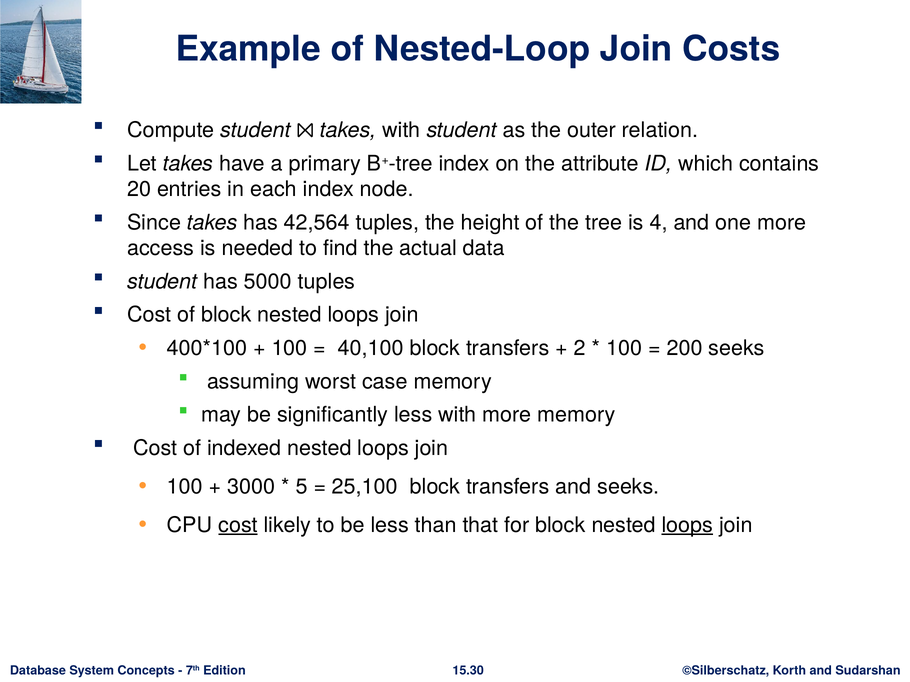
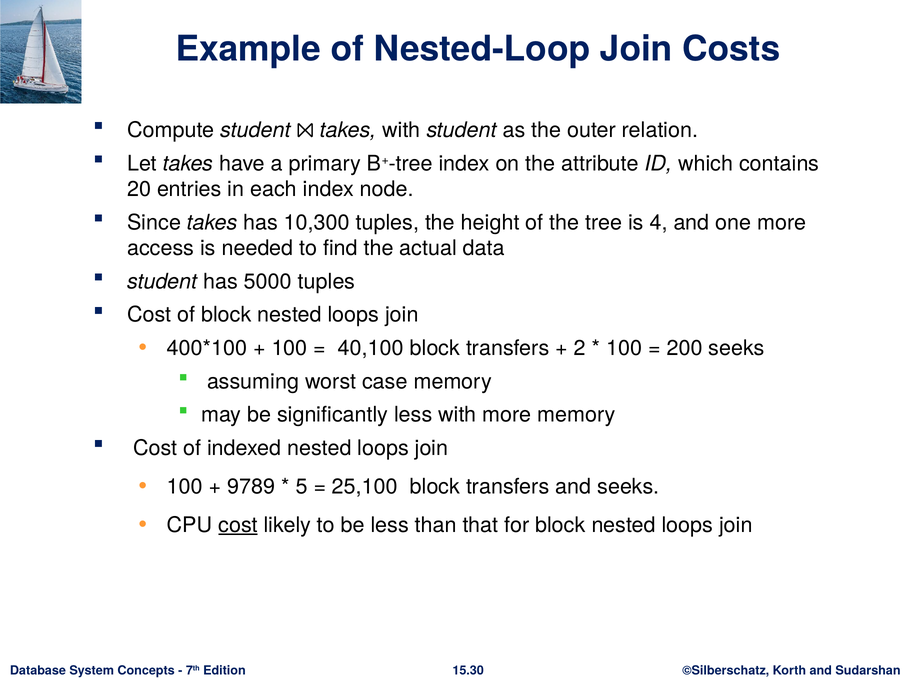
42,564: 42,564 -> 10,300
3000: 3000 -> 9789
loops at (687, 525) underline: present -> none
